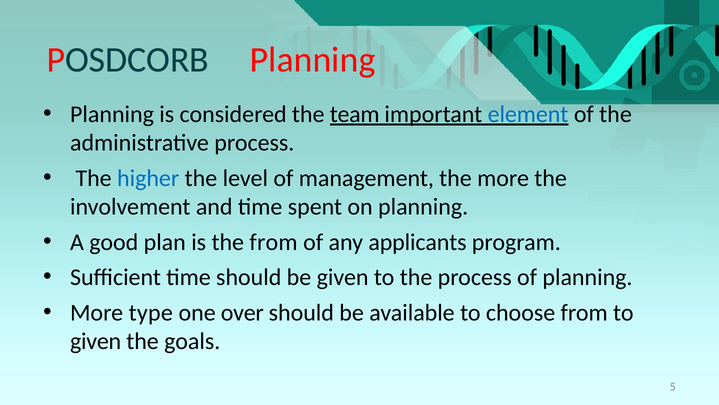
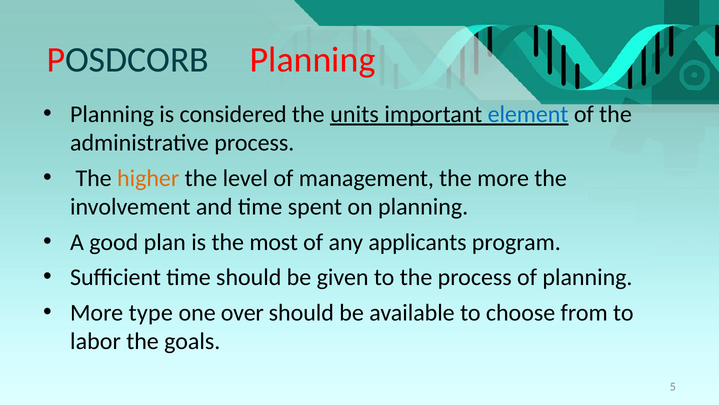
team: team -> units
higher colour: blue -> orange
the from: from -> most
given at (96, 341): given -> labor
